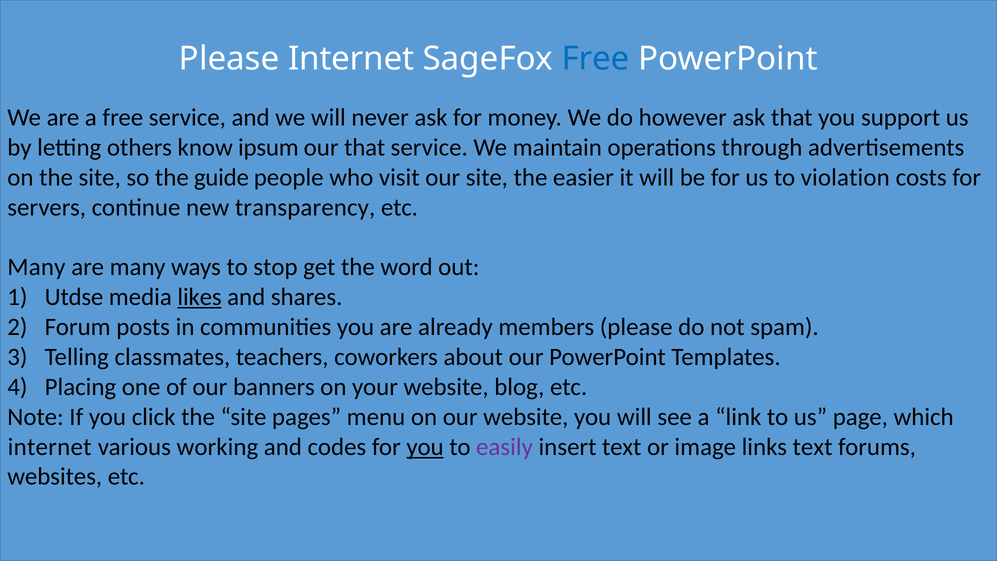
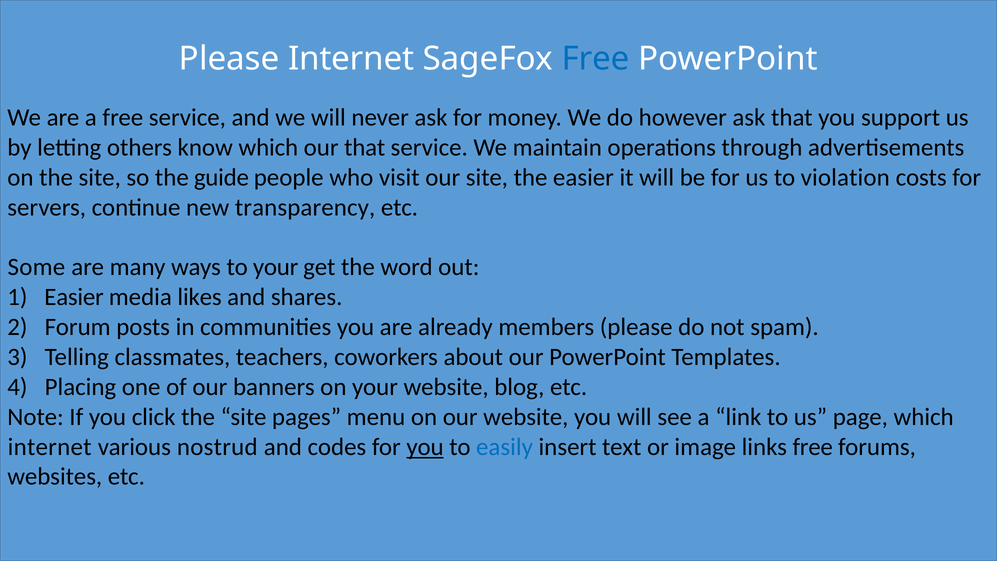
know ipsum: ipsum -> which
Many at (36, 267): Many -> Some
to stop: stop -> your
Utdse at (74, 297): Utdse -> Easier
likes underline: present -> none
working: working -> nostrud
easily colour: purple -> blue
links text: text -> free
